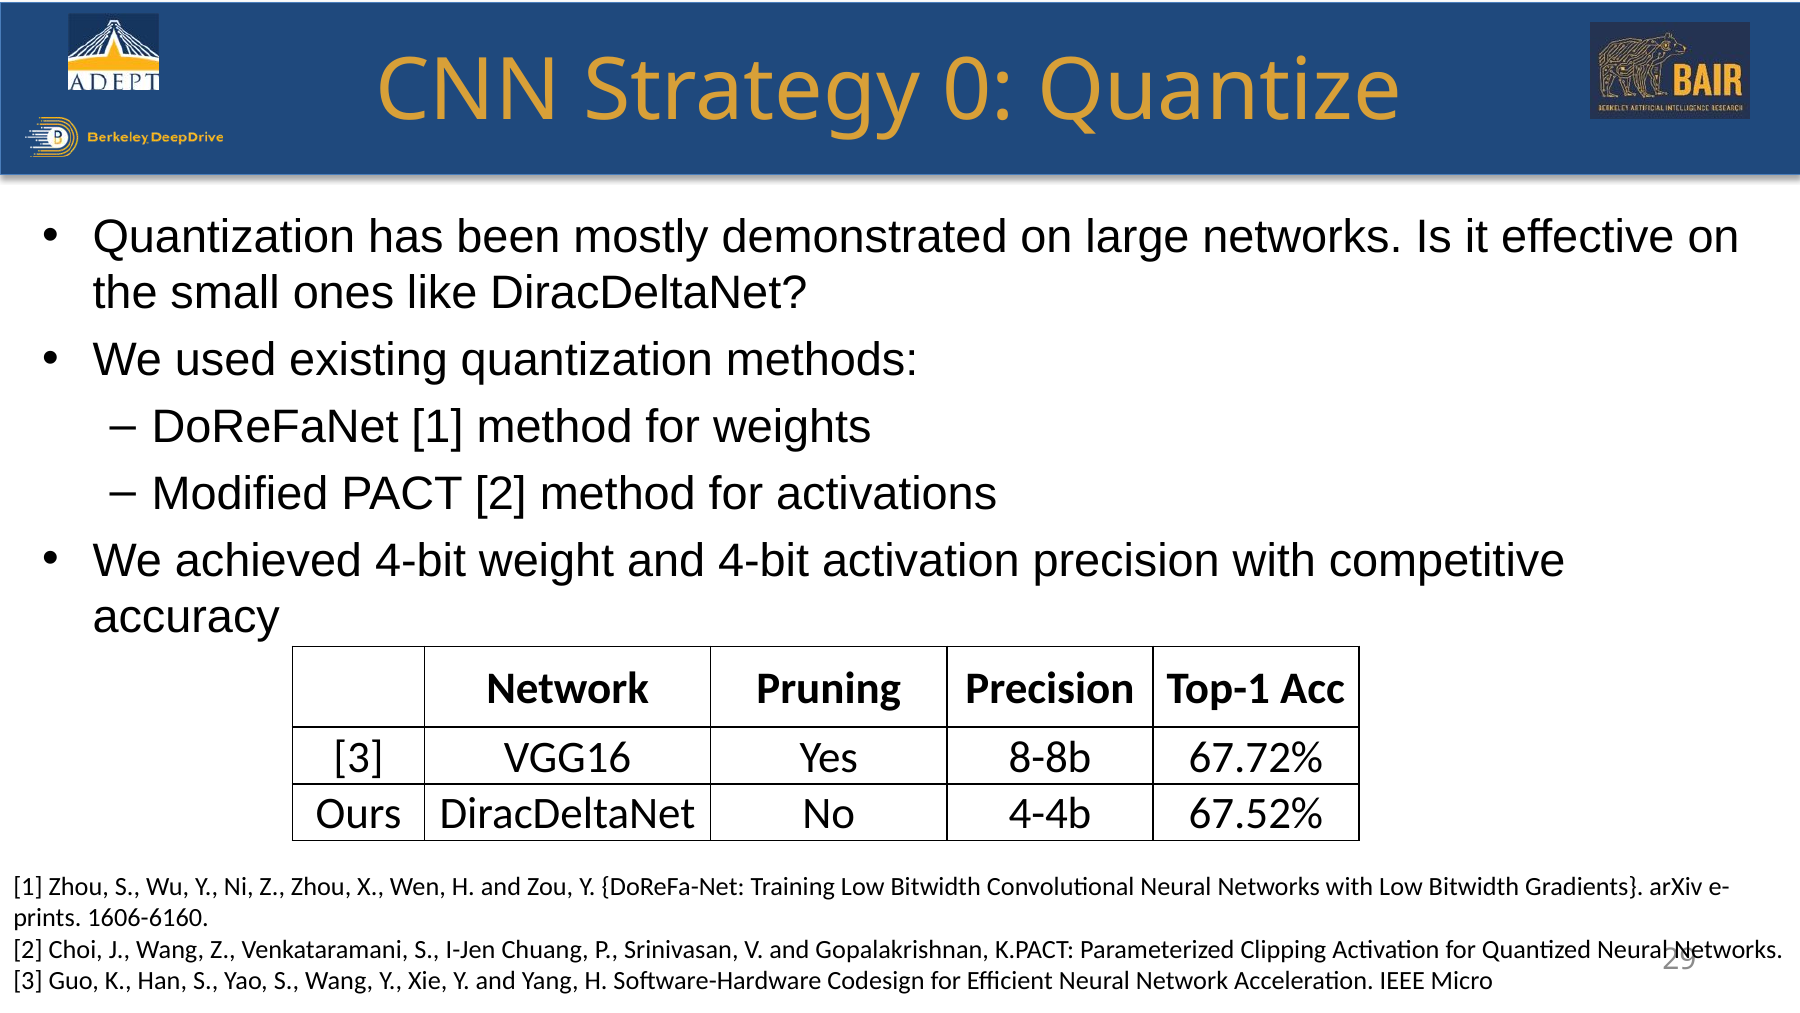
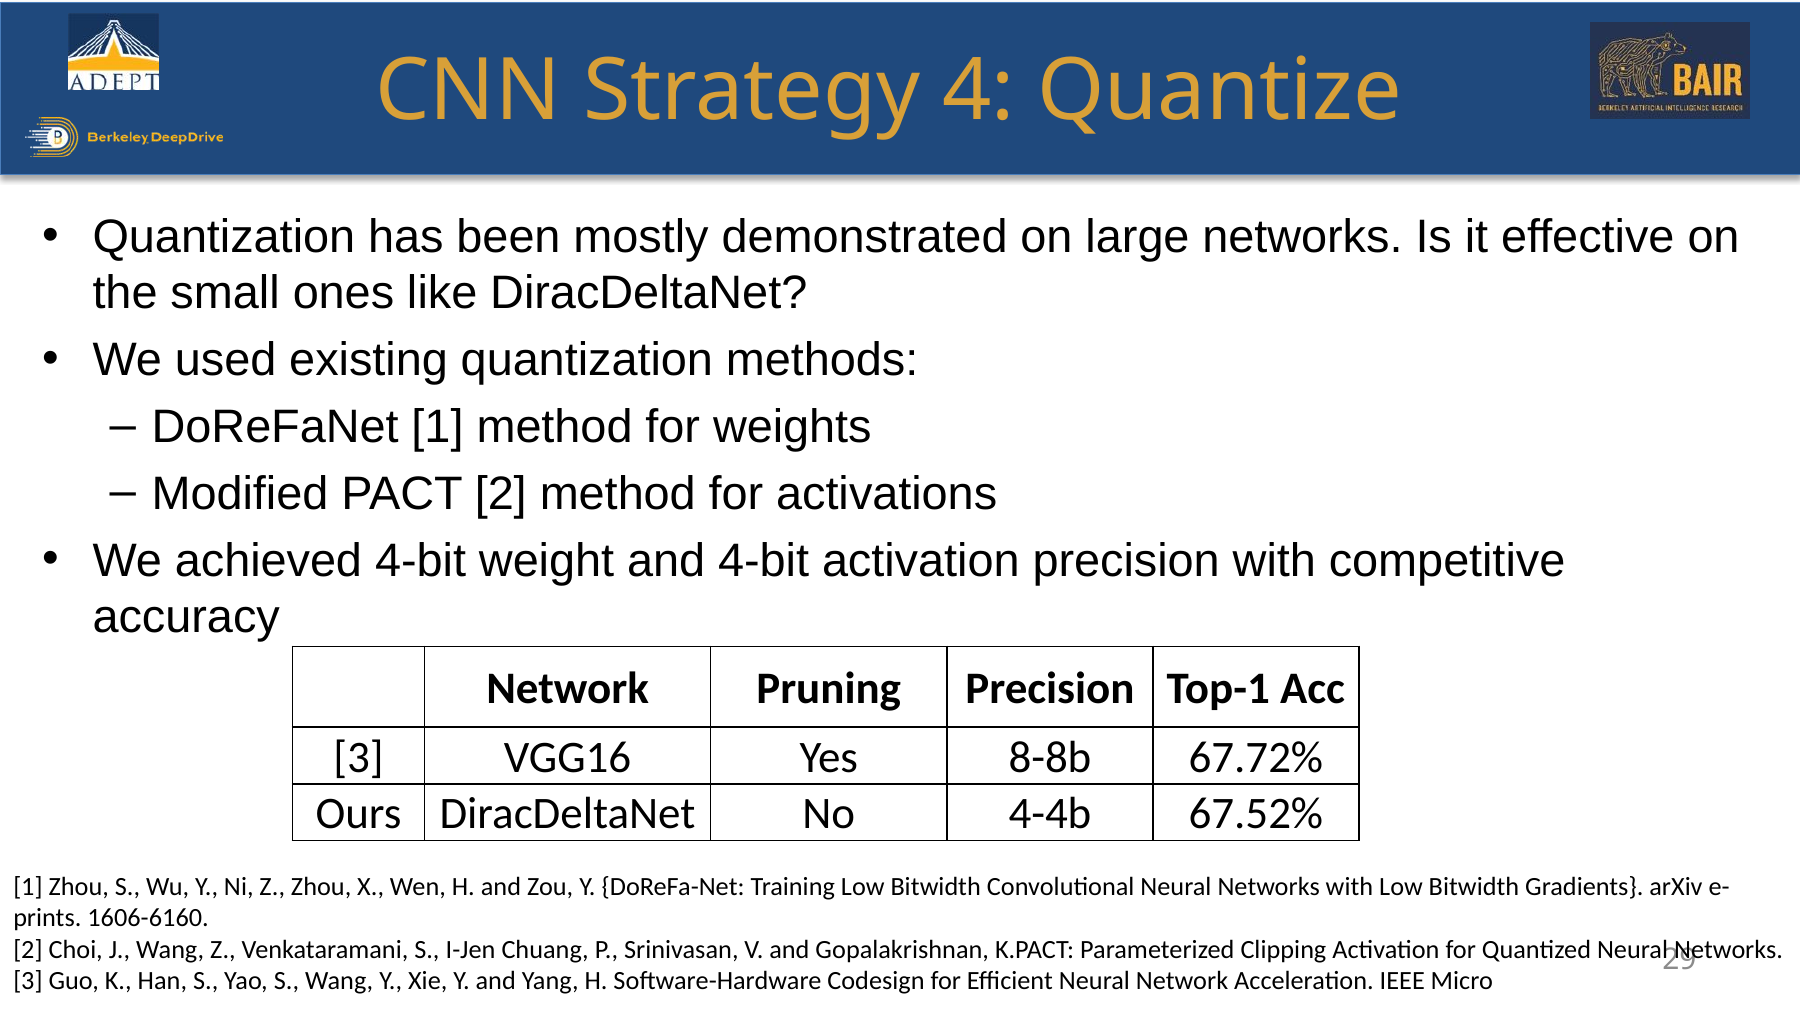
0: 0 -> 4
